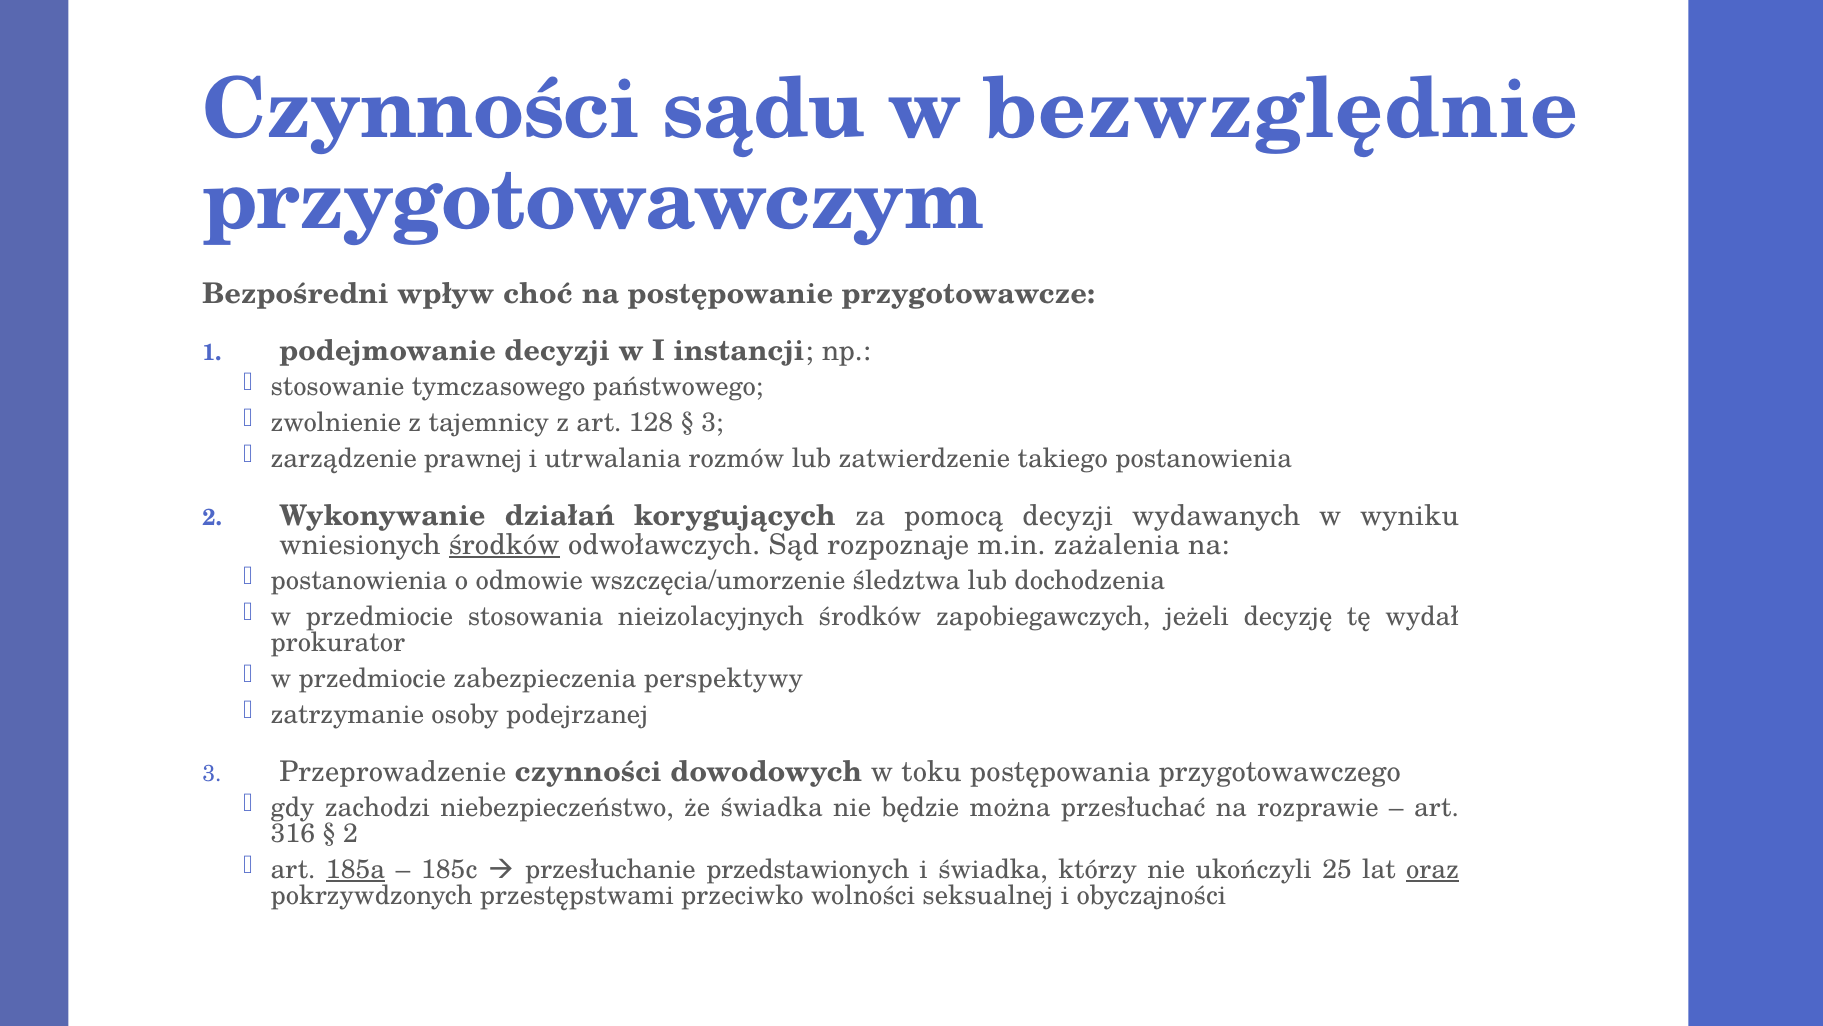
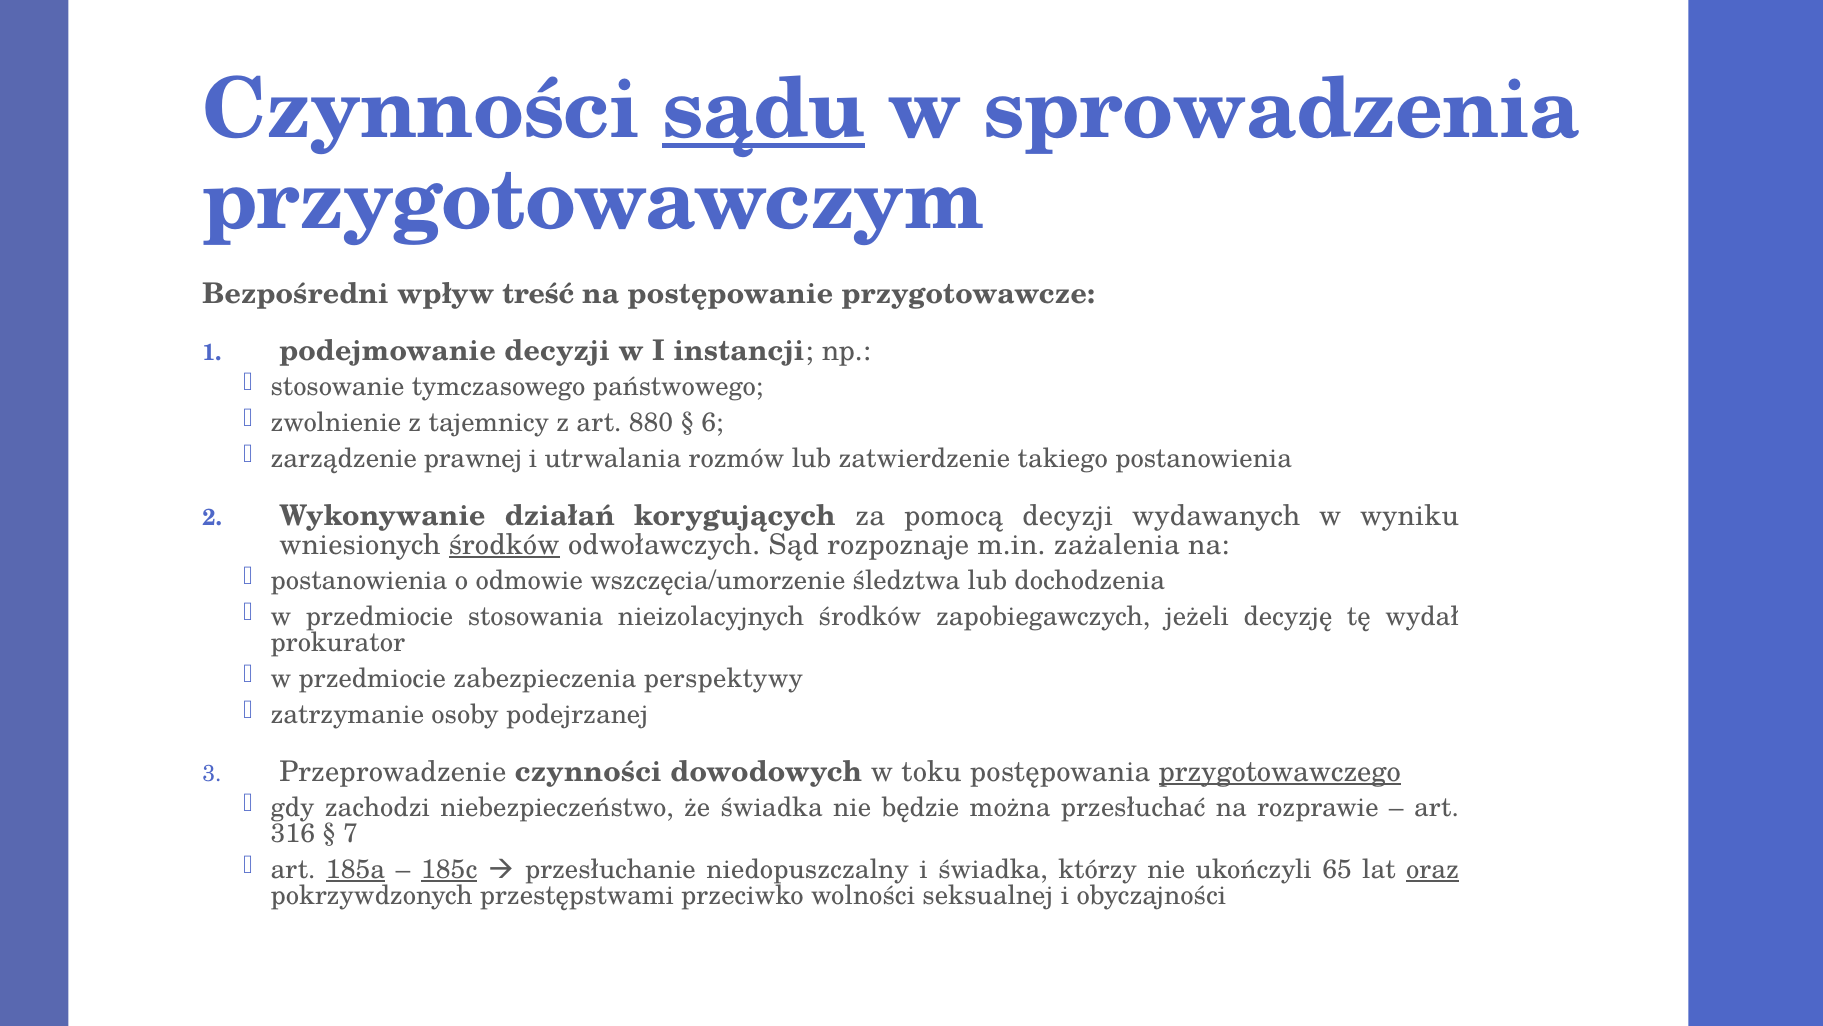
sądu underline: none -> present
bezwzględnie: bezwzględnie -> sprowadzenia
choć: choć -> treść
128: 128 -> 880
3 at (712, 422): 3 -> 6
przygotowawczego underline: none -> present
2 at (350, 833): 2 -> 7
185c underline: none -> present
przedstawionych: przedstawionych -> niedopuszczalny
25: 25 -> 65
